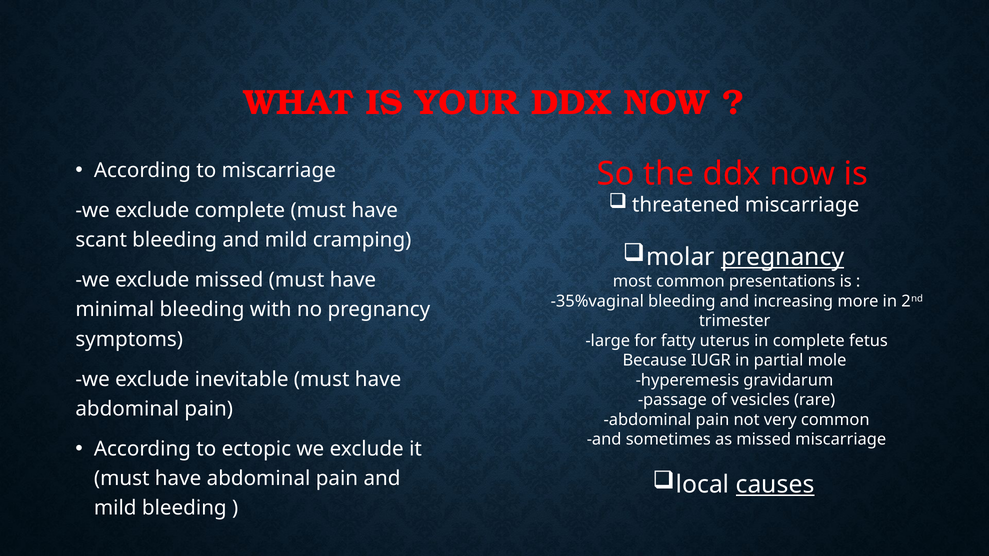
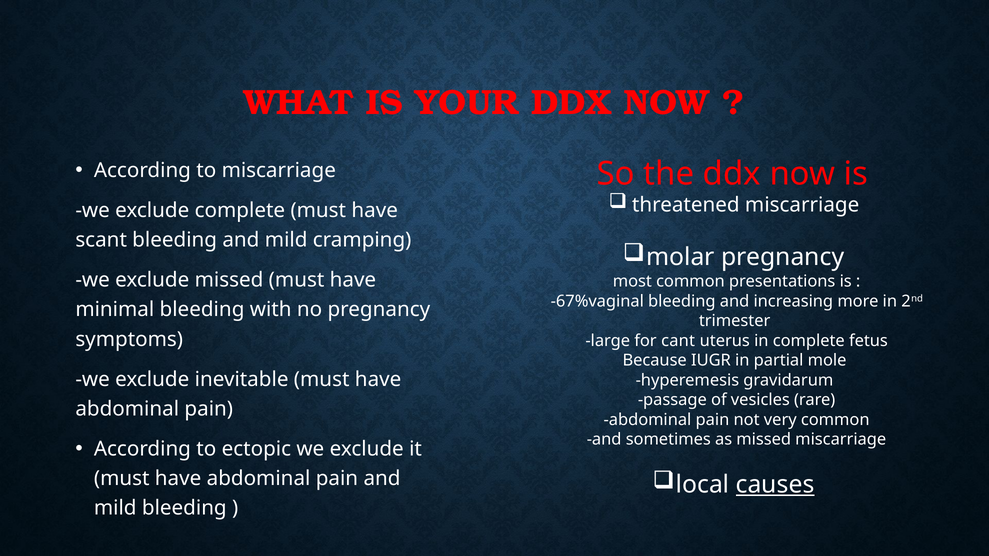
pregnancy at (783, 257) underline: present -> none
-35%vaginal: -35%vaginal -> -67%vaginal
fatty: fatty -> cant
